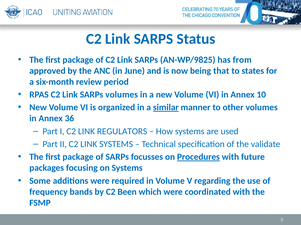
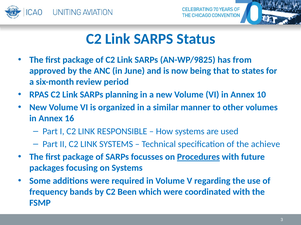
SARPs volumes: volumes -> planning
similar underline: present -> none
36: 36 -> 16
REGULATORS: REGULATORS -> RESPONSIBLE
validate: validate -> achieve
